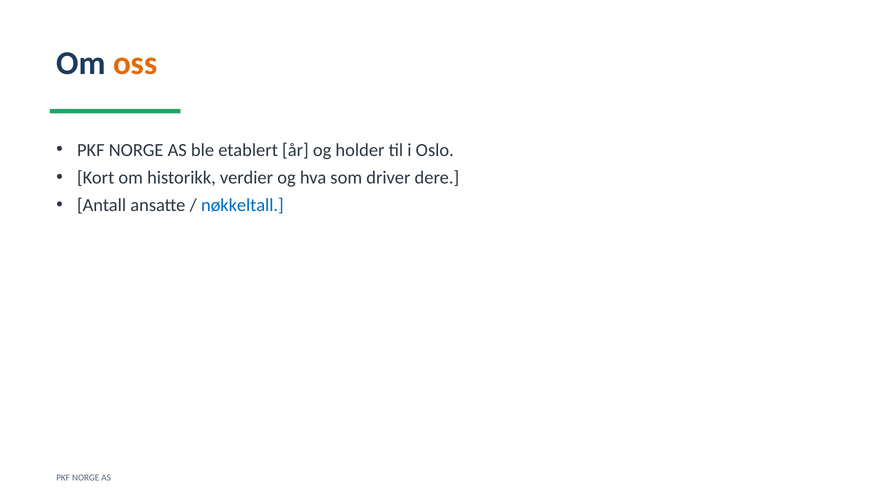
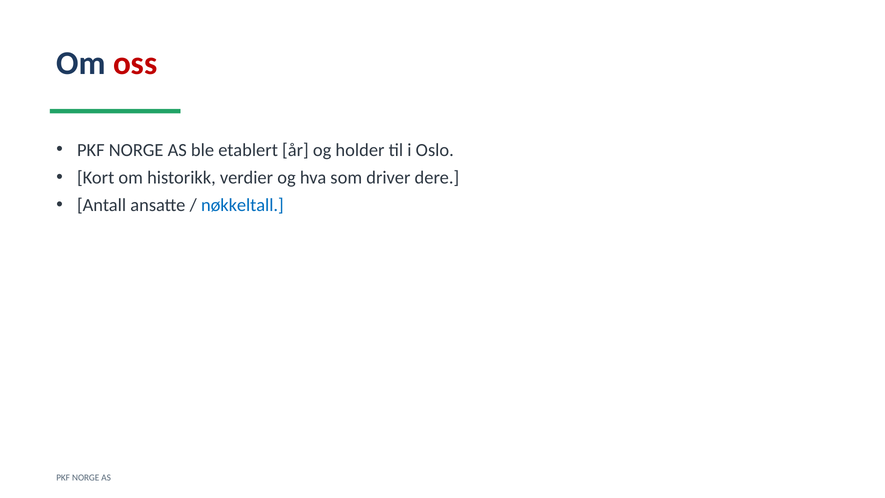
oss colour: orange -> red
